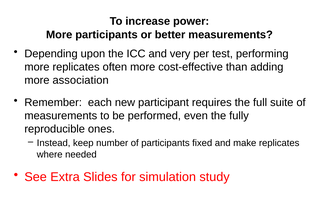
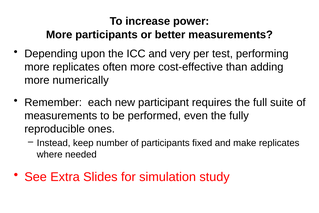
association: association -> numerically
